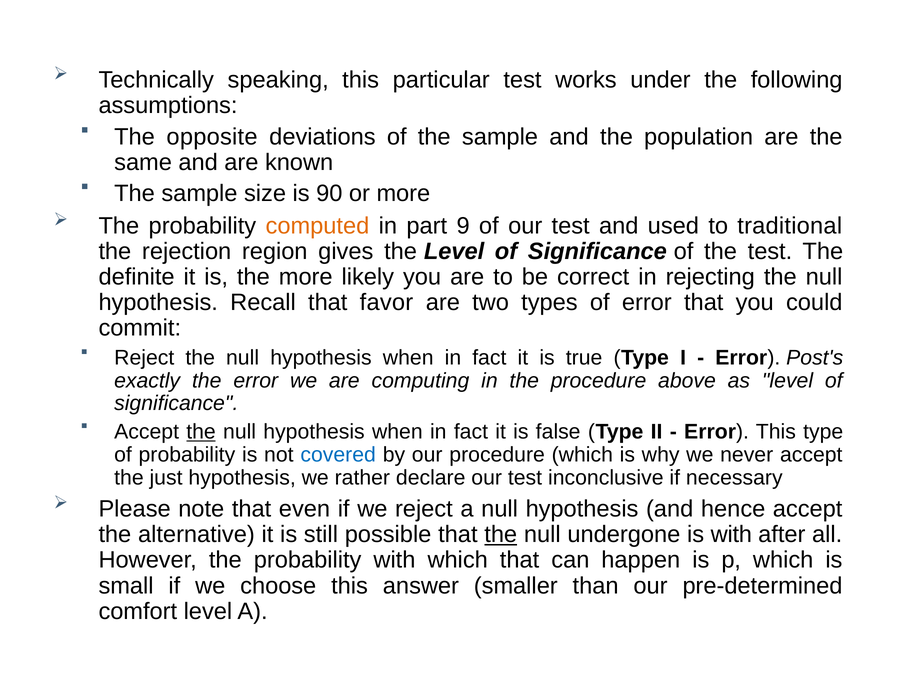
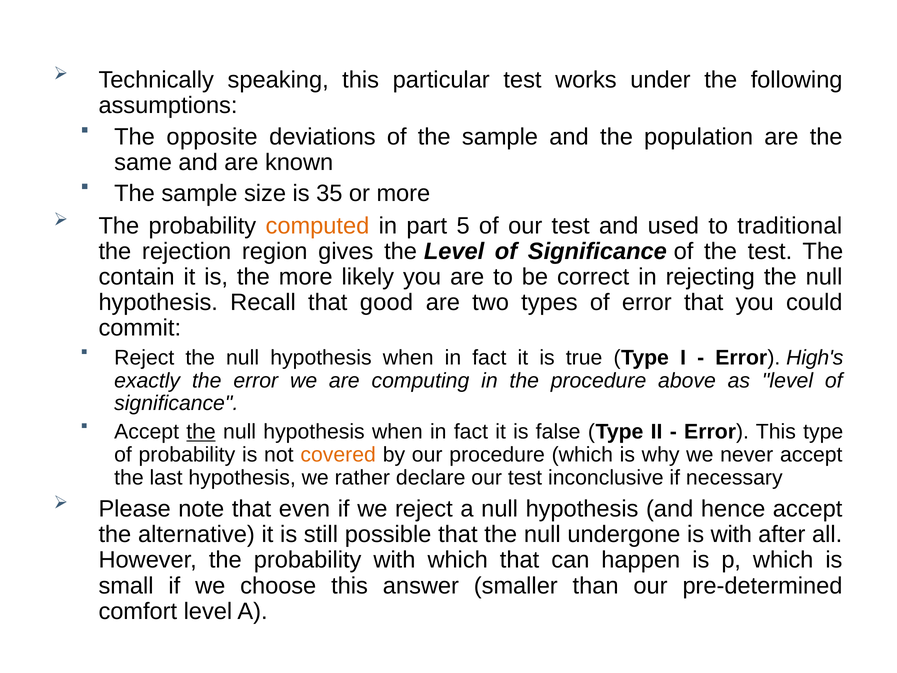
90: 90 -> 35
9: 9 -> 5
definite: definite -> contain
favor: favor -> good
Post's: Post's -> High's
covered colour: blue -> orange
just: just -> last
the at (501, 534) underline: present -> none
